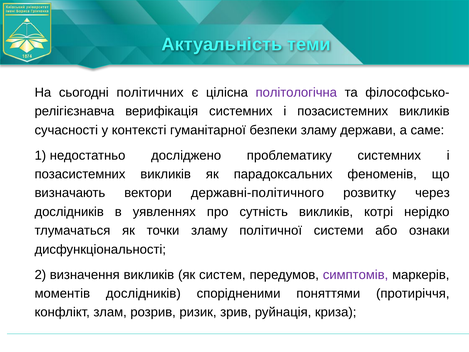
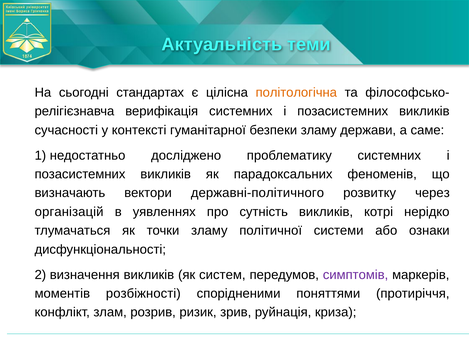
політичних: політичних -> стандартах
політологічна colour: purple -> orange
дослідників at (69, 212): дослідників -> організацій
моментів дослідників: дослідників -> розбіжності
